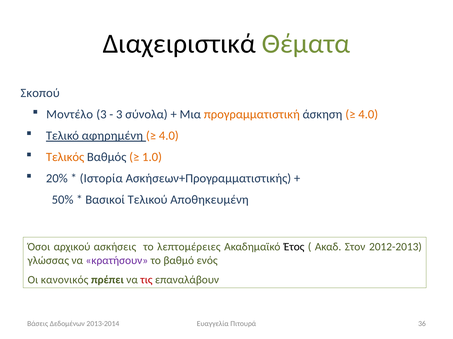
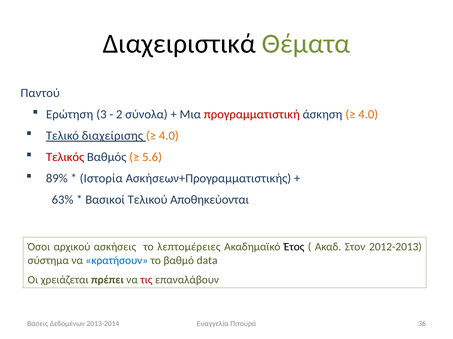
Σκοπού: Σκοπού -> Παντού
Μοντέλο: Μοντέλο -> Ερώτηση
3 at (119, 115): 3 -> 2
προγραμματιστική colour: orange -> red
αφηρημένη: αφηρημένη -> διαχείρισης
Τελικός colour: orange -> red
1.0: 1.0 -> 5.6
20%: 20% -> 89%
50%: 50% -> 63%
Αποθηκευμένη: Αποθηκευμένη -> Αποθηκεύονται
γλώσσας: γλώσσας -> σύστημα
κρατήσουν colour: purple -> blue
ενός: ενός -> data
κανονικός: κανονικός -> χρειάζεται
